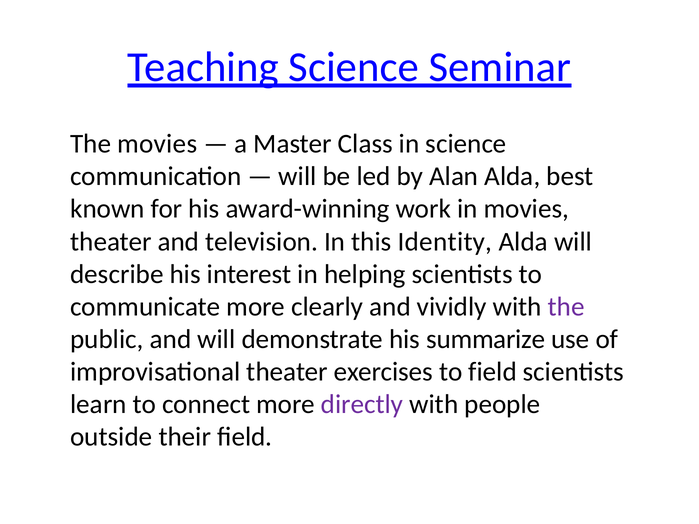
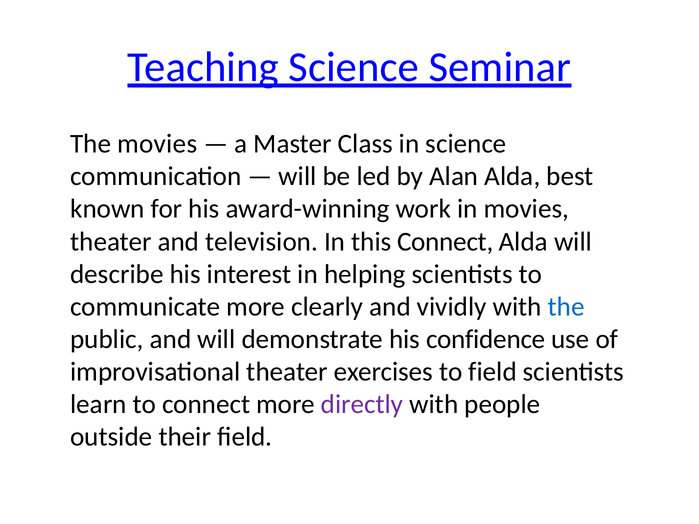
this Identity: Identity -> Connect
the at (566, 307) colour: purple -> blue
summarize: summarize -> confidence
